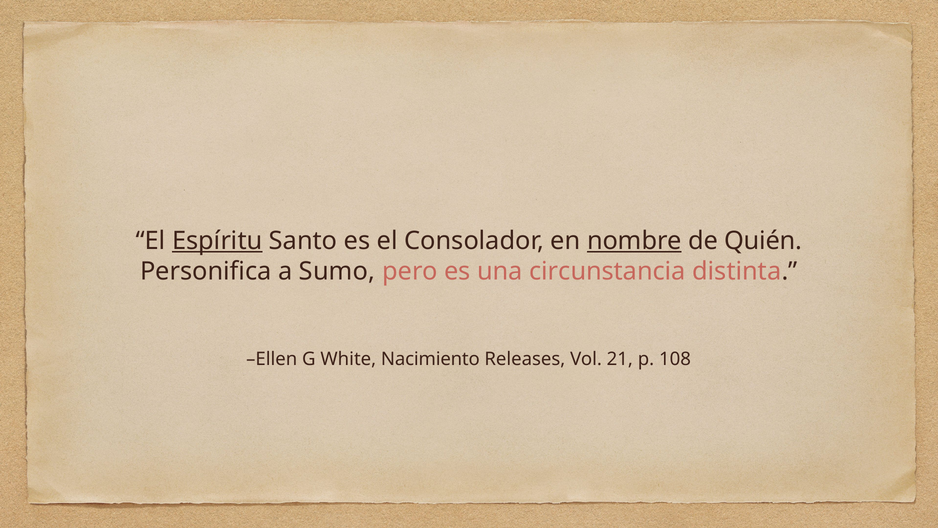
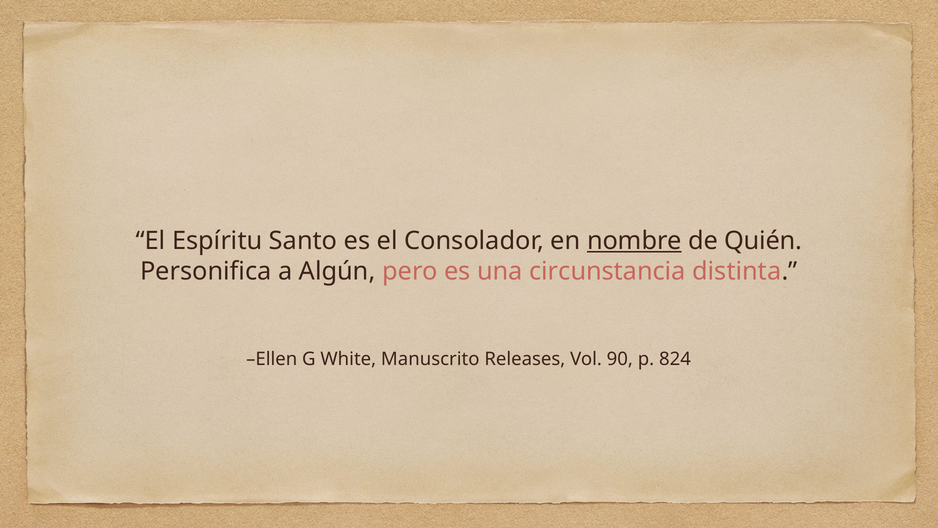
Espíritu underline: present -> none
Sumo: Sumo -> Algún
Nacimiento: Nacimiento -> Manuscrito
21: 21 -> 90
108: 108 -> 824
